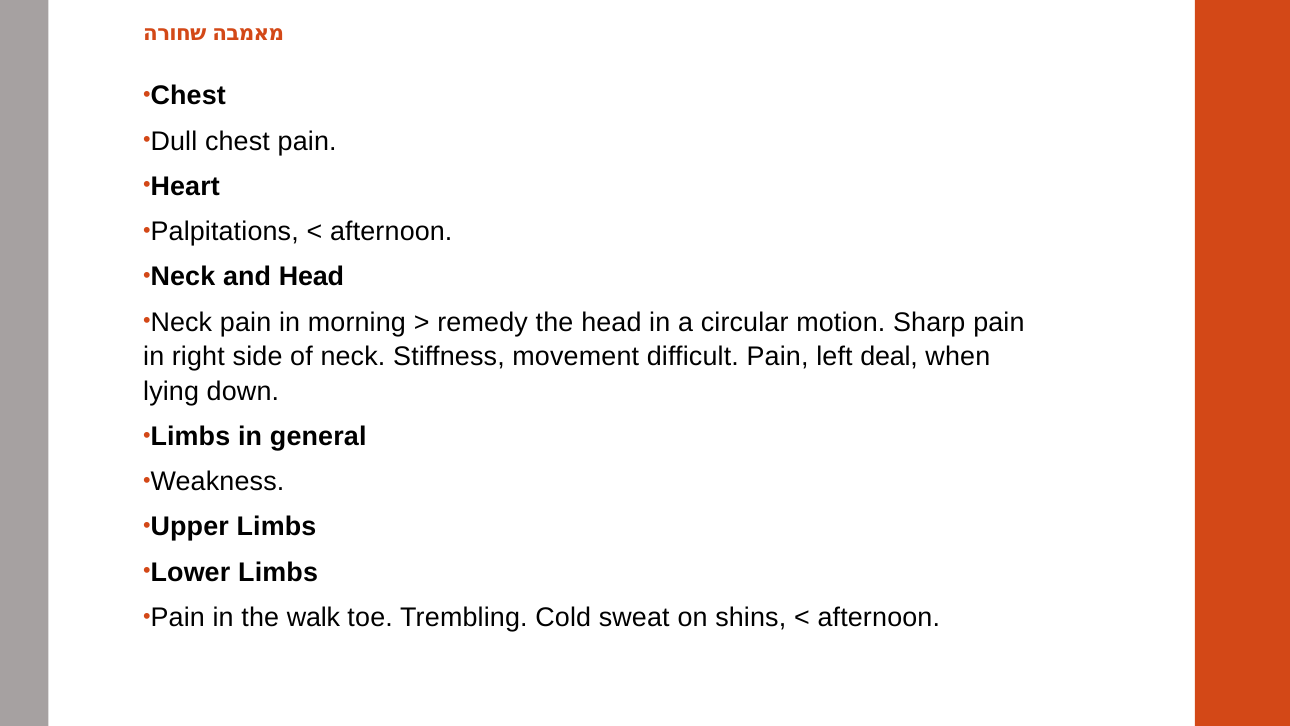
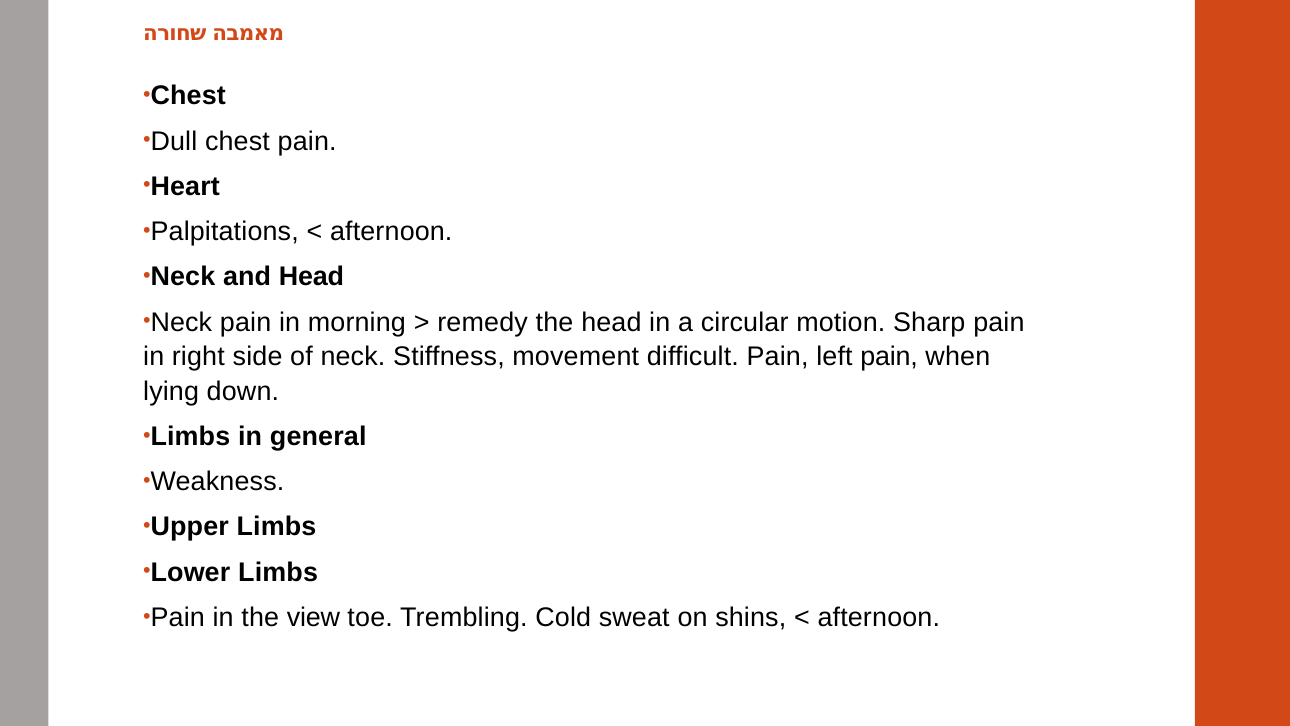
left deal: deal -> pain
walk: walk -> view
